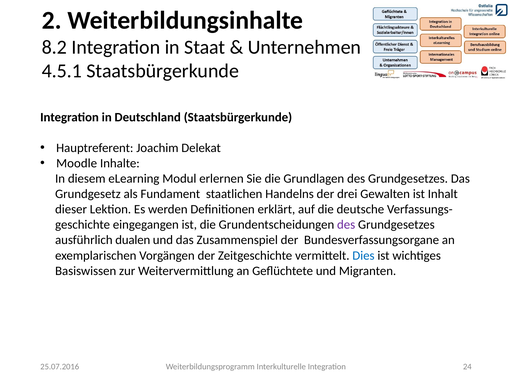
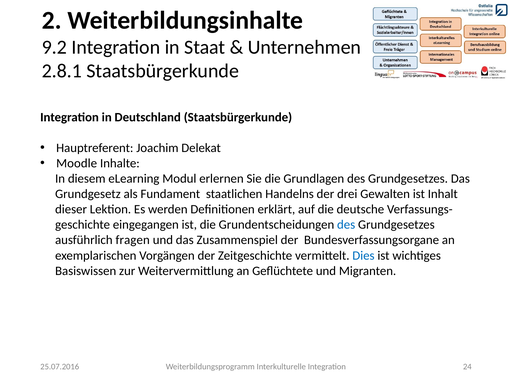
8.2: 8.2 -> 9.2
4.5.1: 4.5.1 -> 2.8.1
des at (346, 225) colour: purple -> blue
dualen: dualen -> fragen
